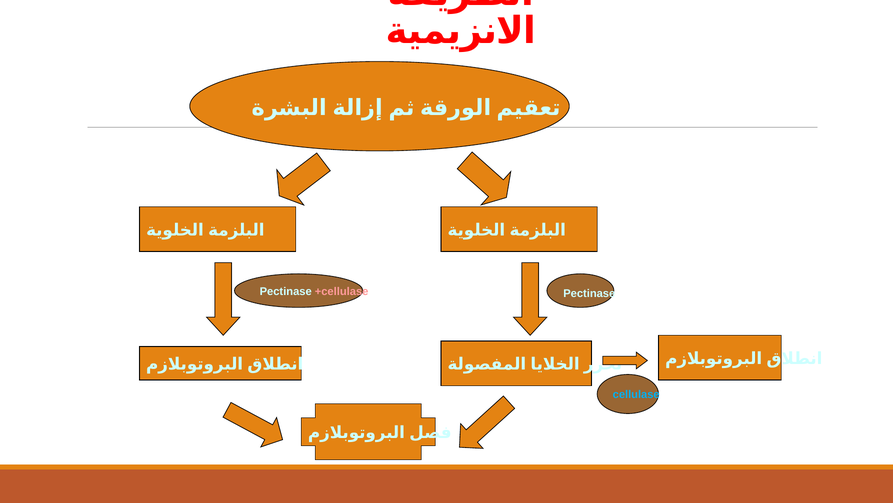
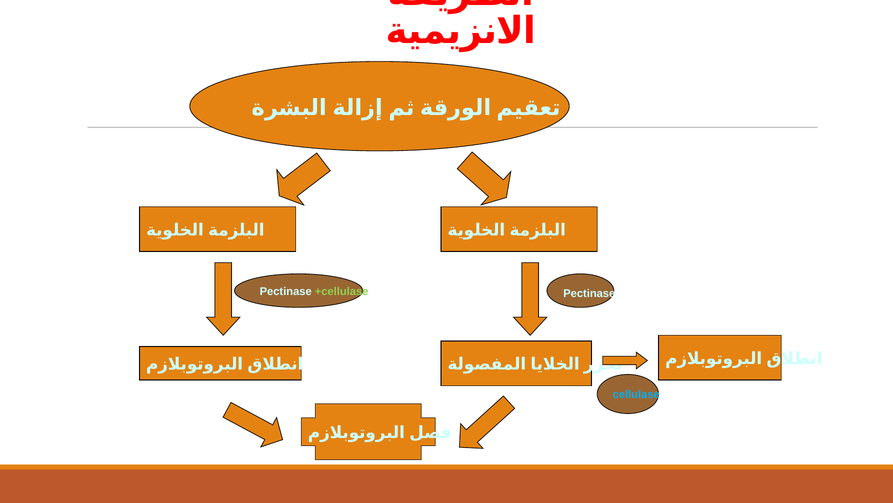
+cellulase colour: pink -> light green
